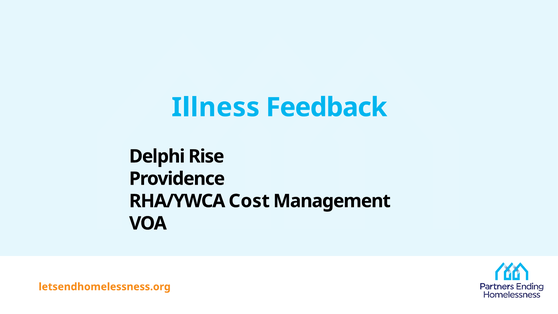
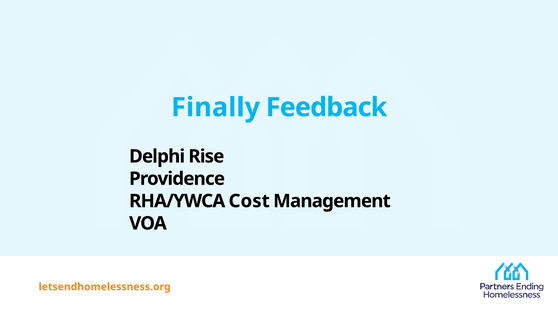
Illness: Illness -> Finally
